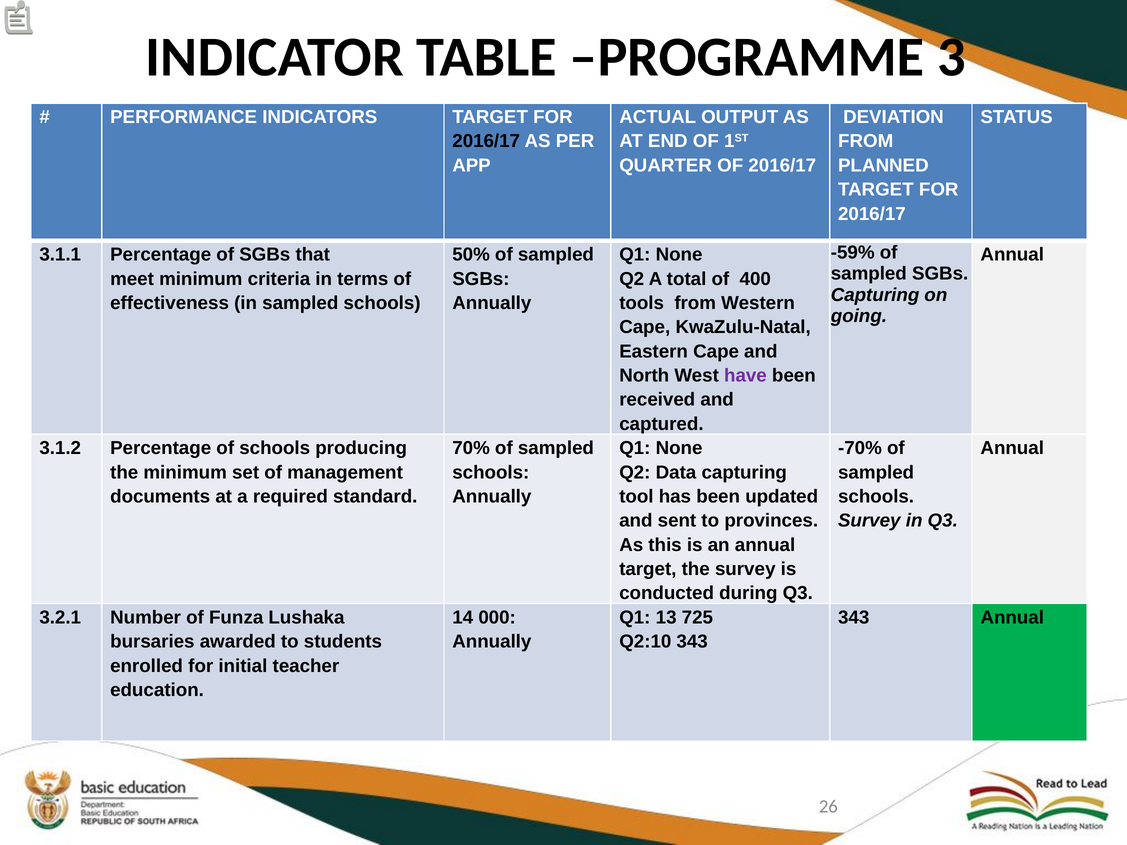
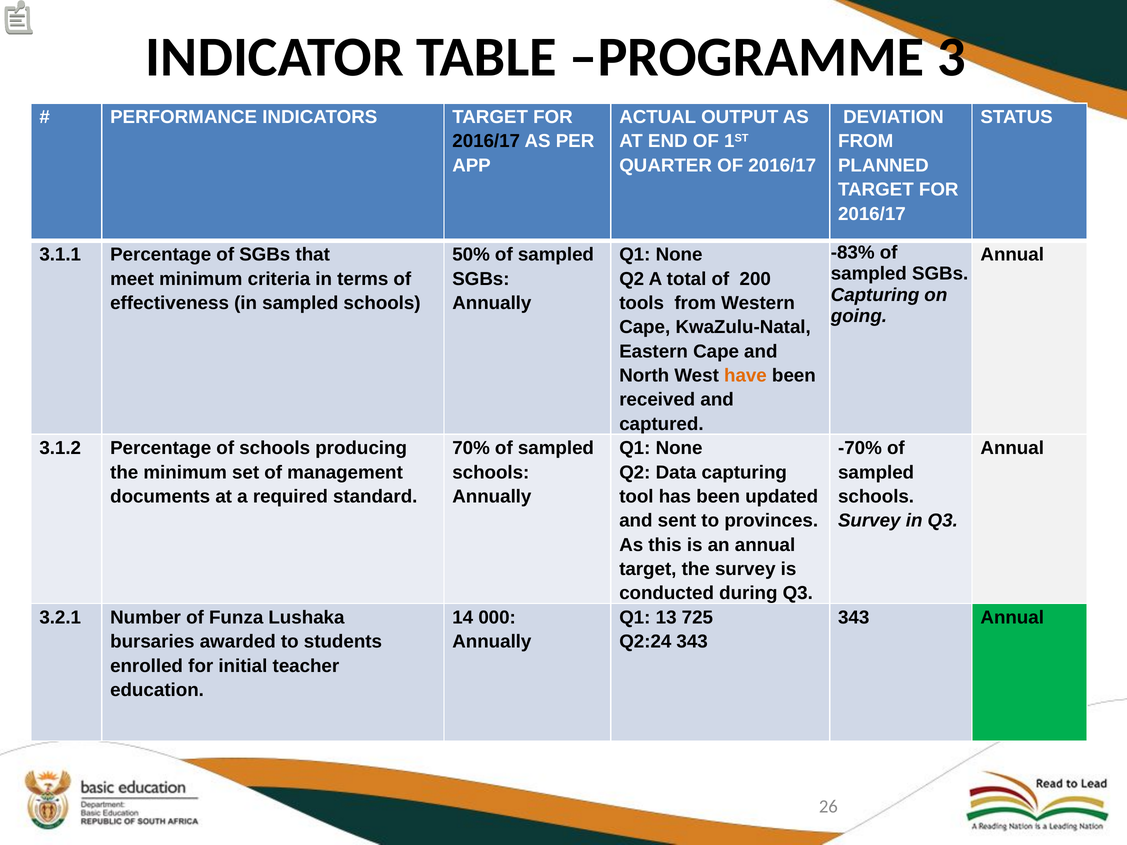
-59%: -59% -> -83%
400: 400 -> 200
have colour: purple -> orange
Q2:10: Q2:10 -> Q2:24
